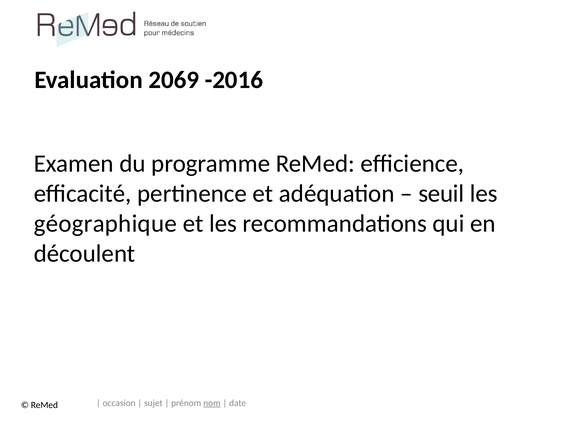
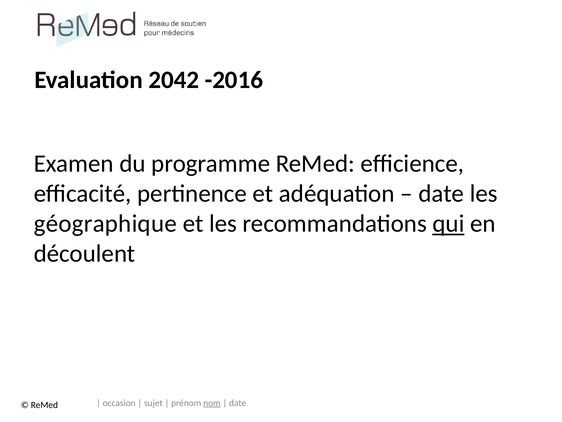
2069: 2069 -> 2042
seuil at (441, 193): seuil -> date
qui underline: none -> present
